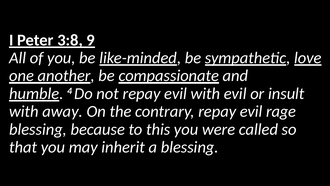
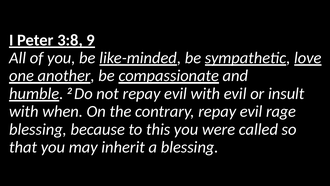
4: 4 -> 2
away: away -> when
